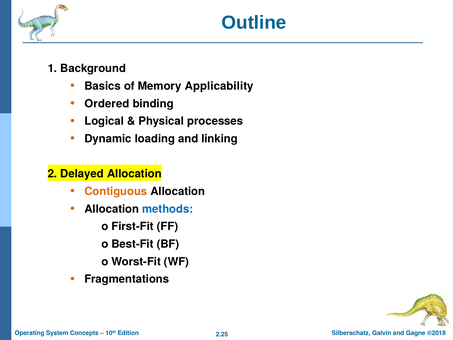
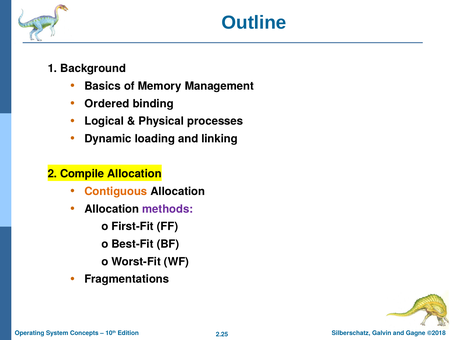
Applicability: Applicability -> Management
Delayed: Delayed -> Compile
methods colour: blue -> purple
